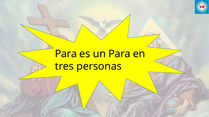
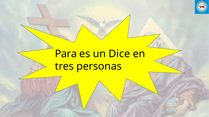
un Para: Para -> Dice
